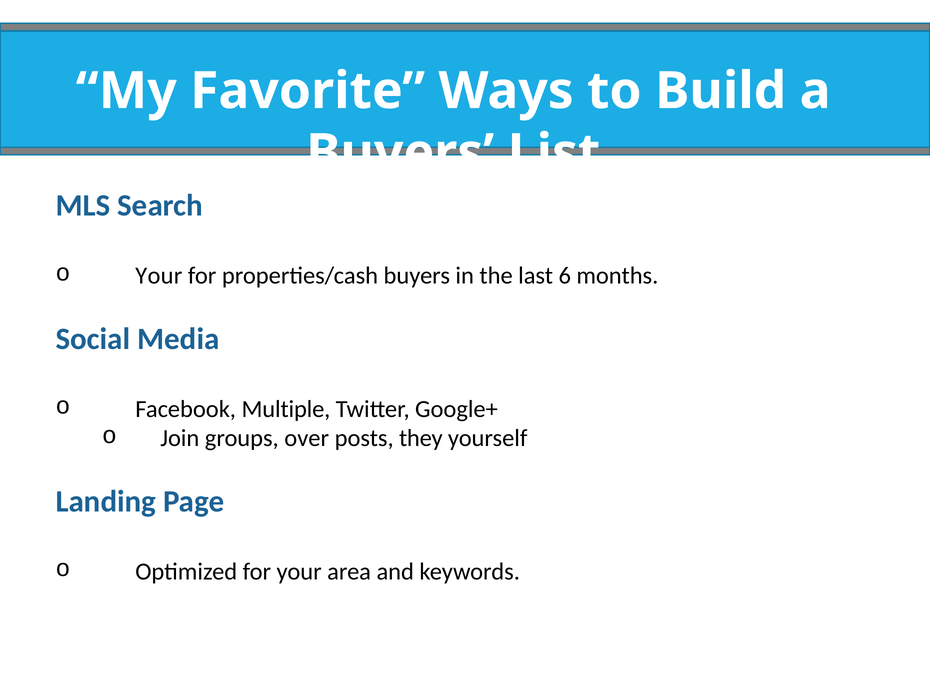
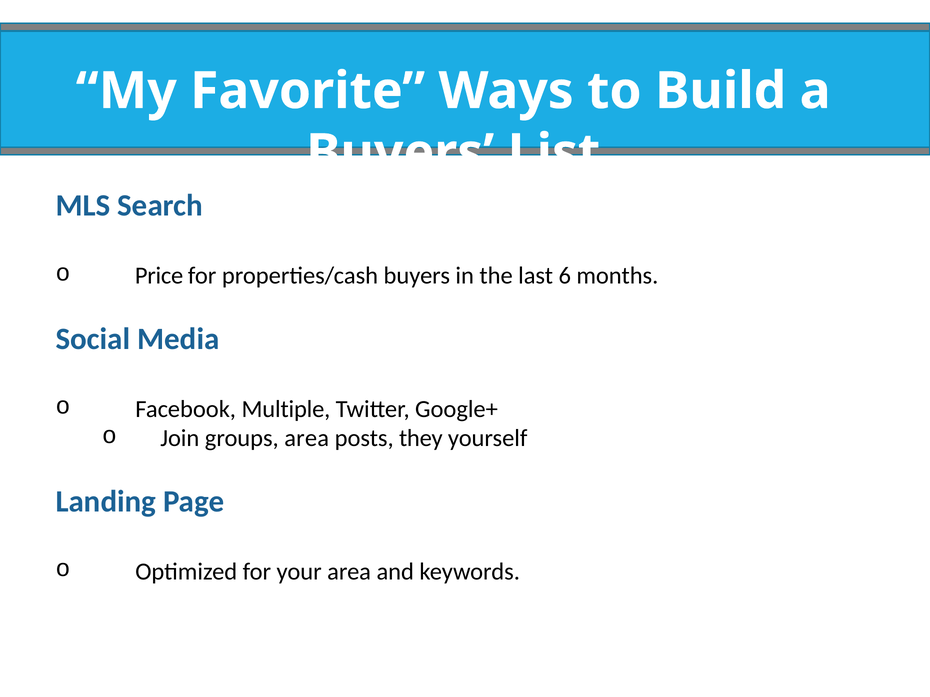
Your at (159, 276): Your -> Price
groups over: over -> area
